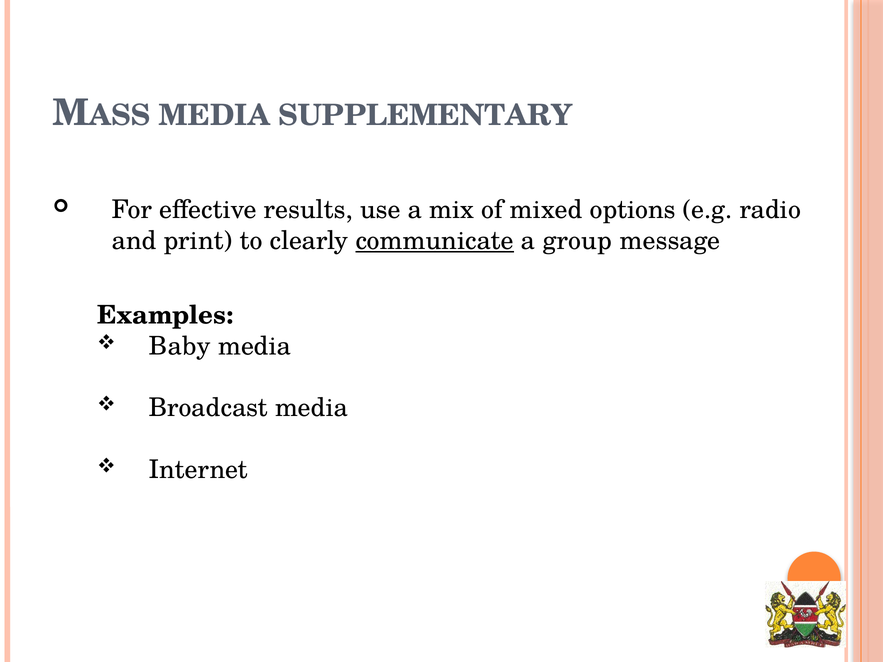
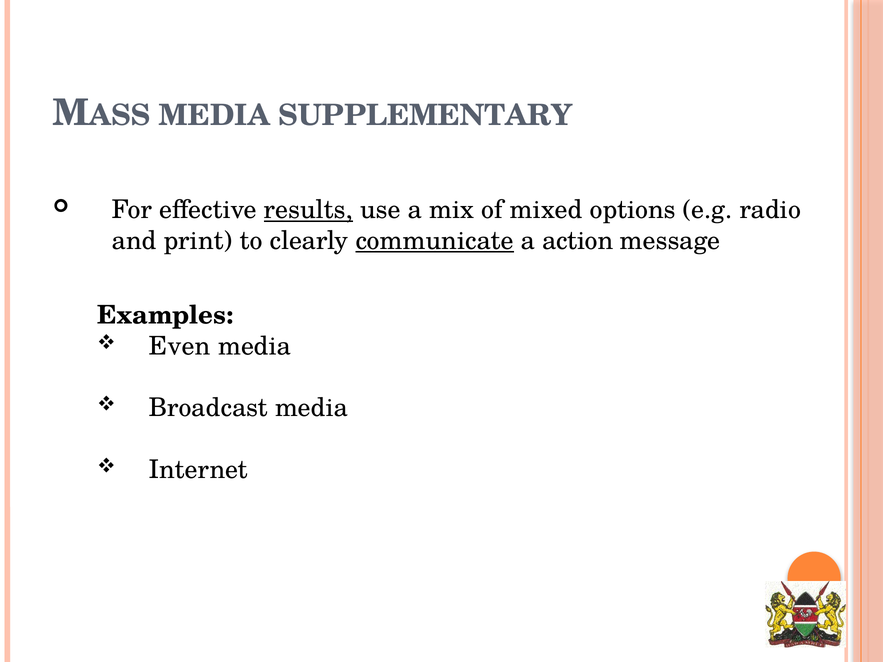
results underline: none -> present
group: group -> action
Baby: Baby -> Even
